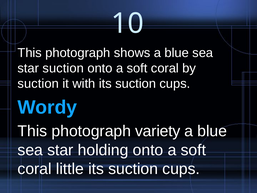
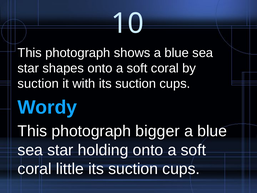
star suction: suction -> shapes
variety: variety -> bigger
